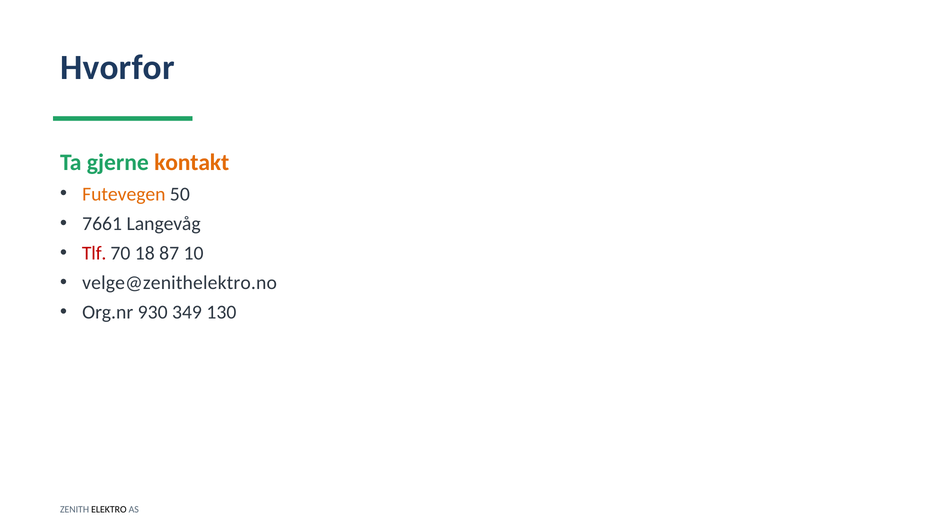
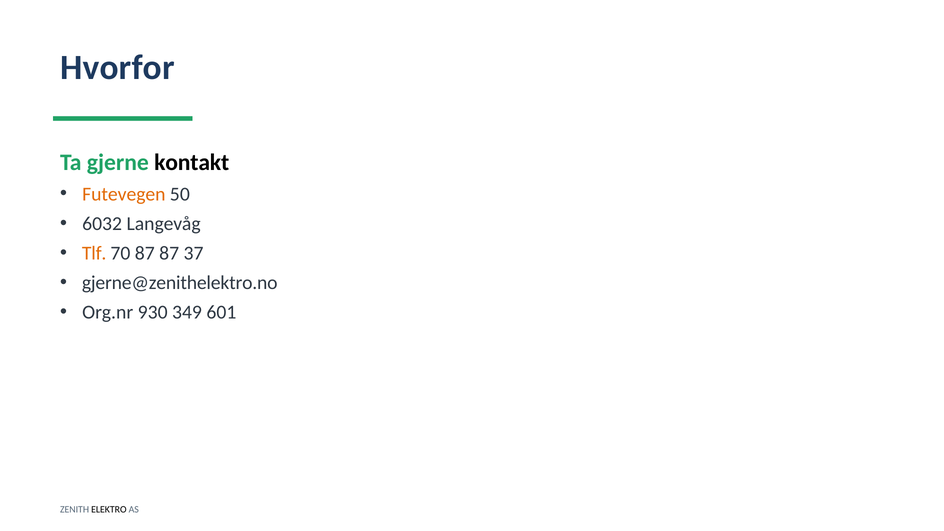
kontakt colour: orange -> black
7661: 7661 -> 6032
Tlf colour: red -> orange
70 18: 18 -> 87
10: 10 -> 37
velge@zenithelektro.no: velge@zenithelektro.no -> gjerne@zenithelektro.no
130: 130 -> 601
